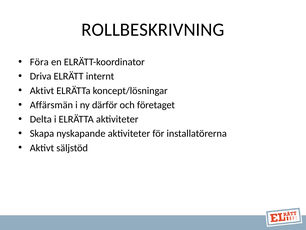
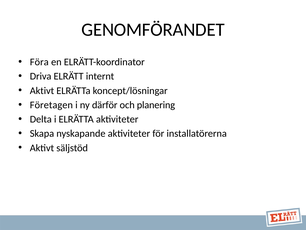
ROLLBESKRIVNING: ROLLBESKRIVNING -> GENOMFÖRANDET
Affärsmän: Affärsmän -> Företagen
företaget: företaget -> planering
